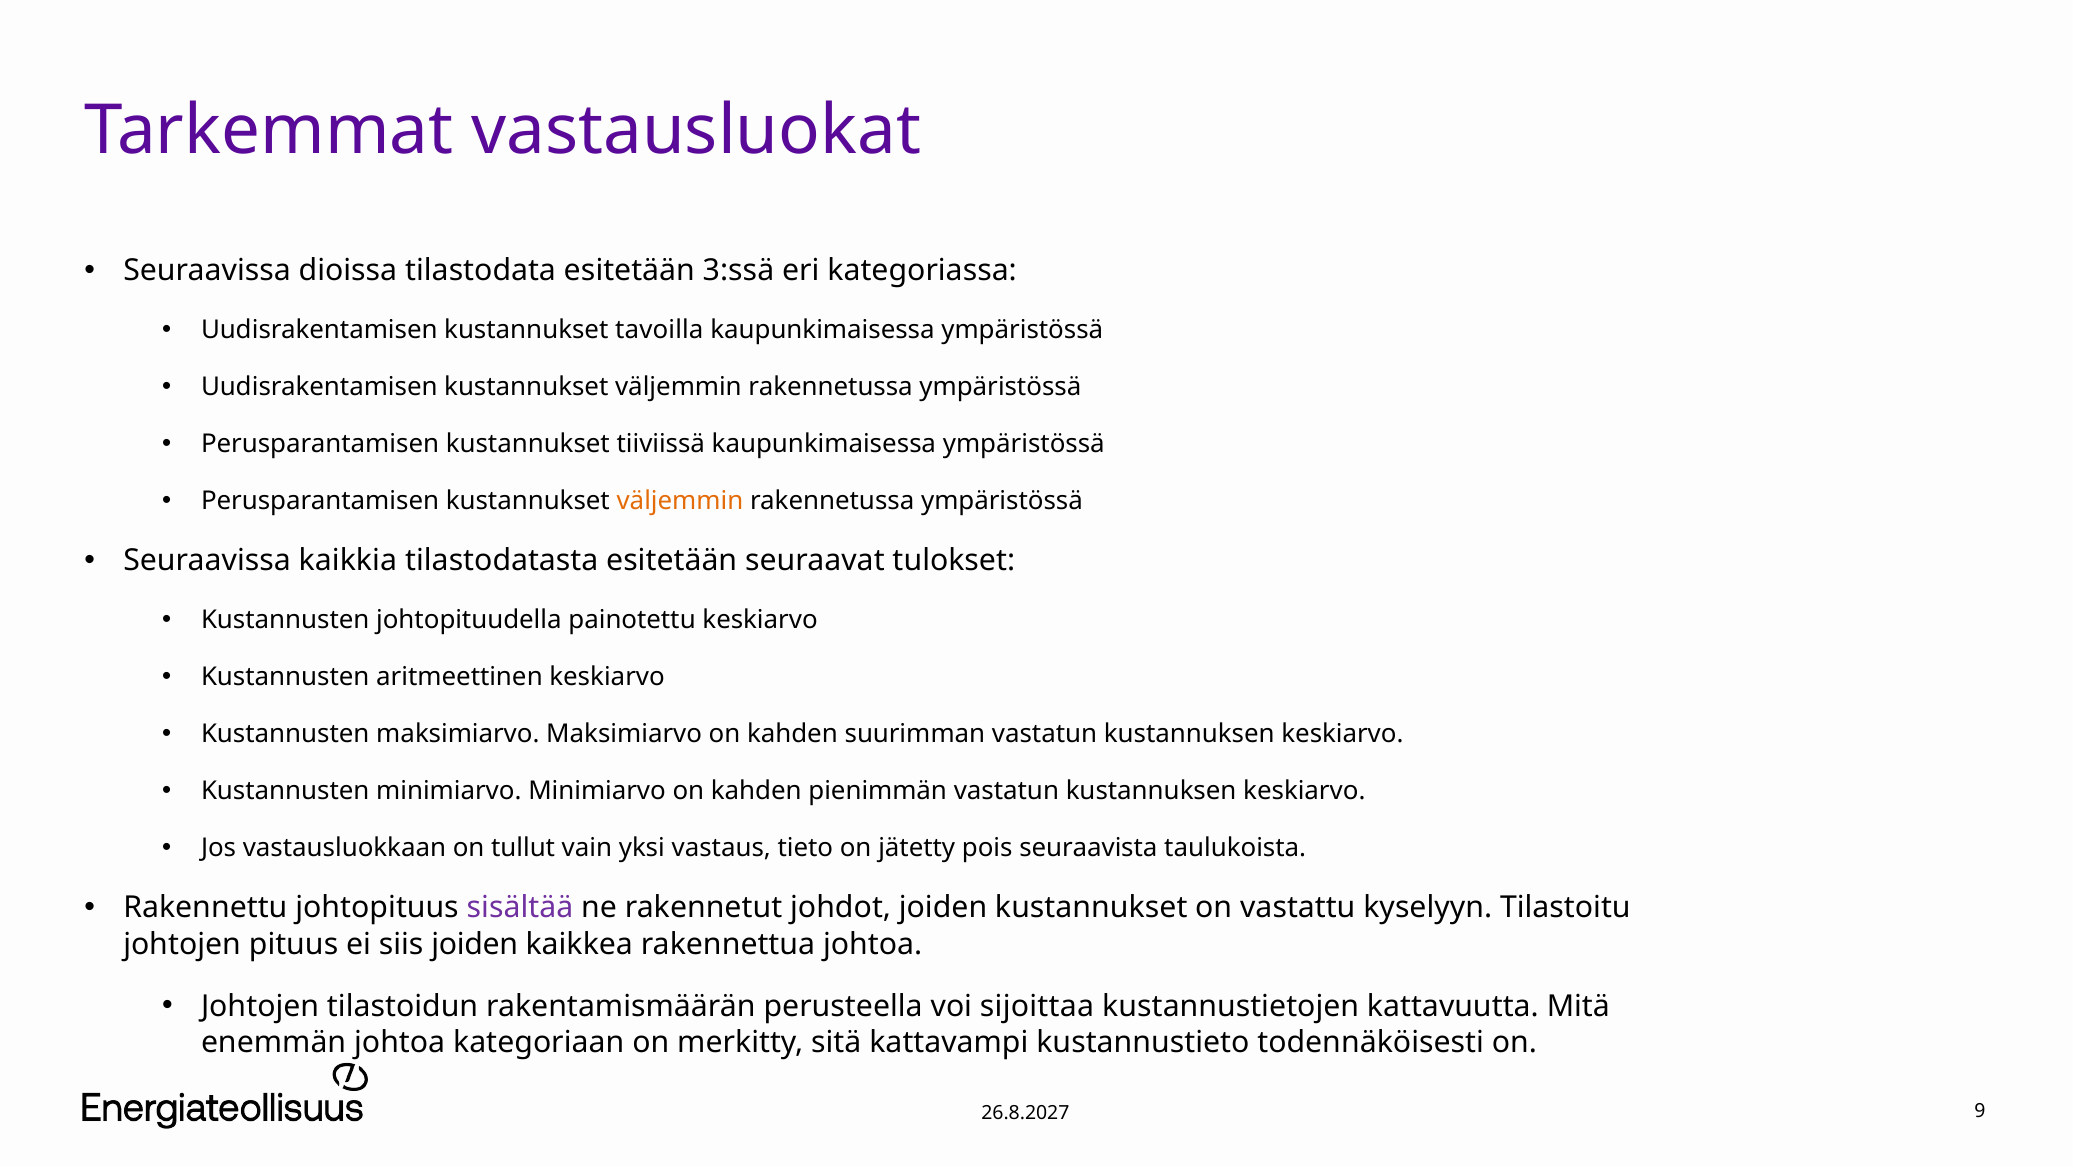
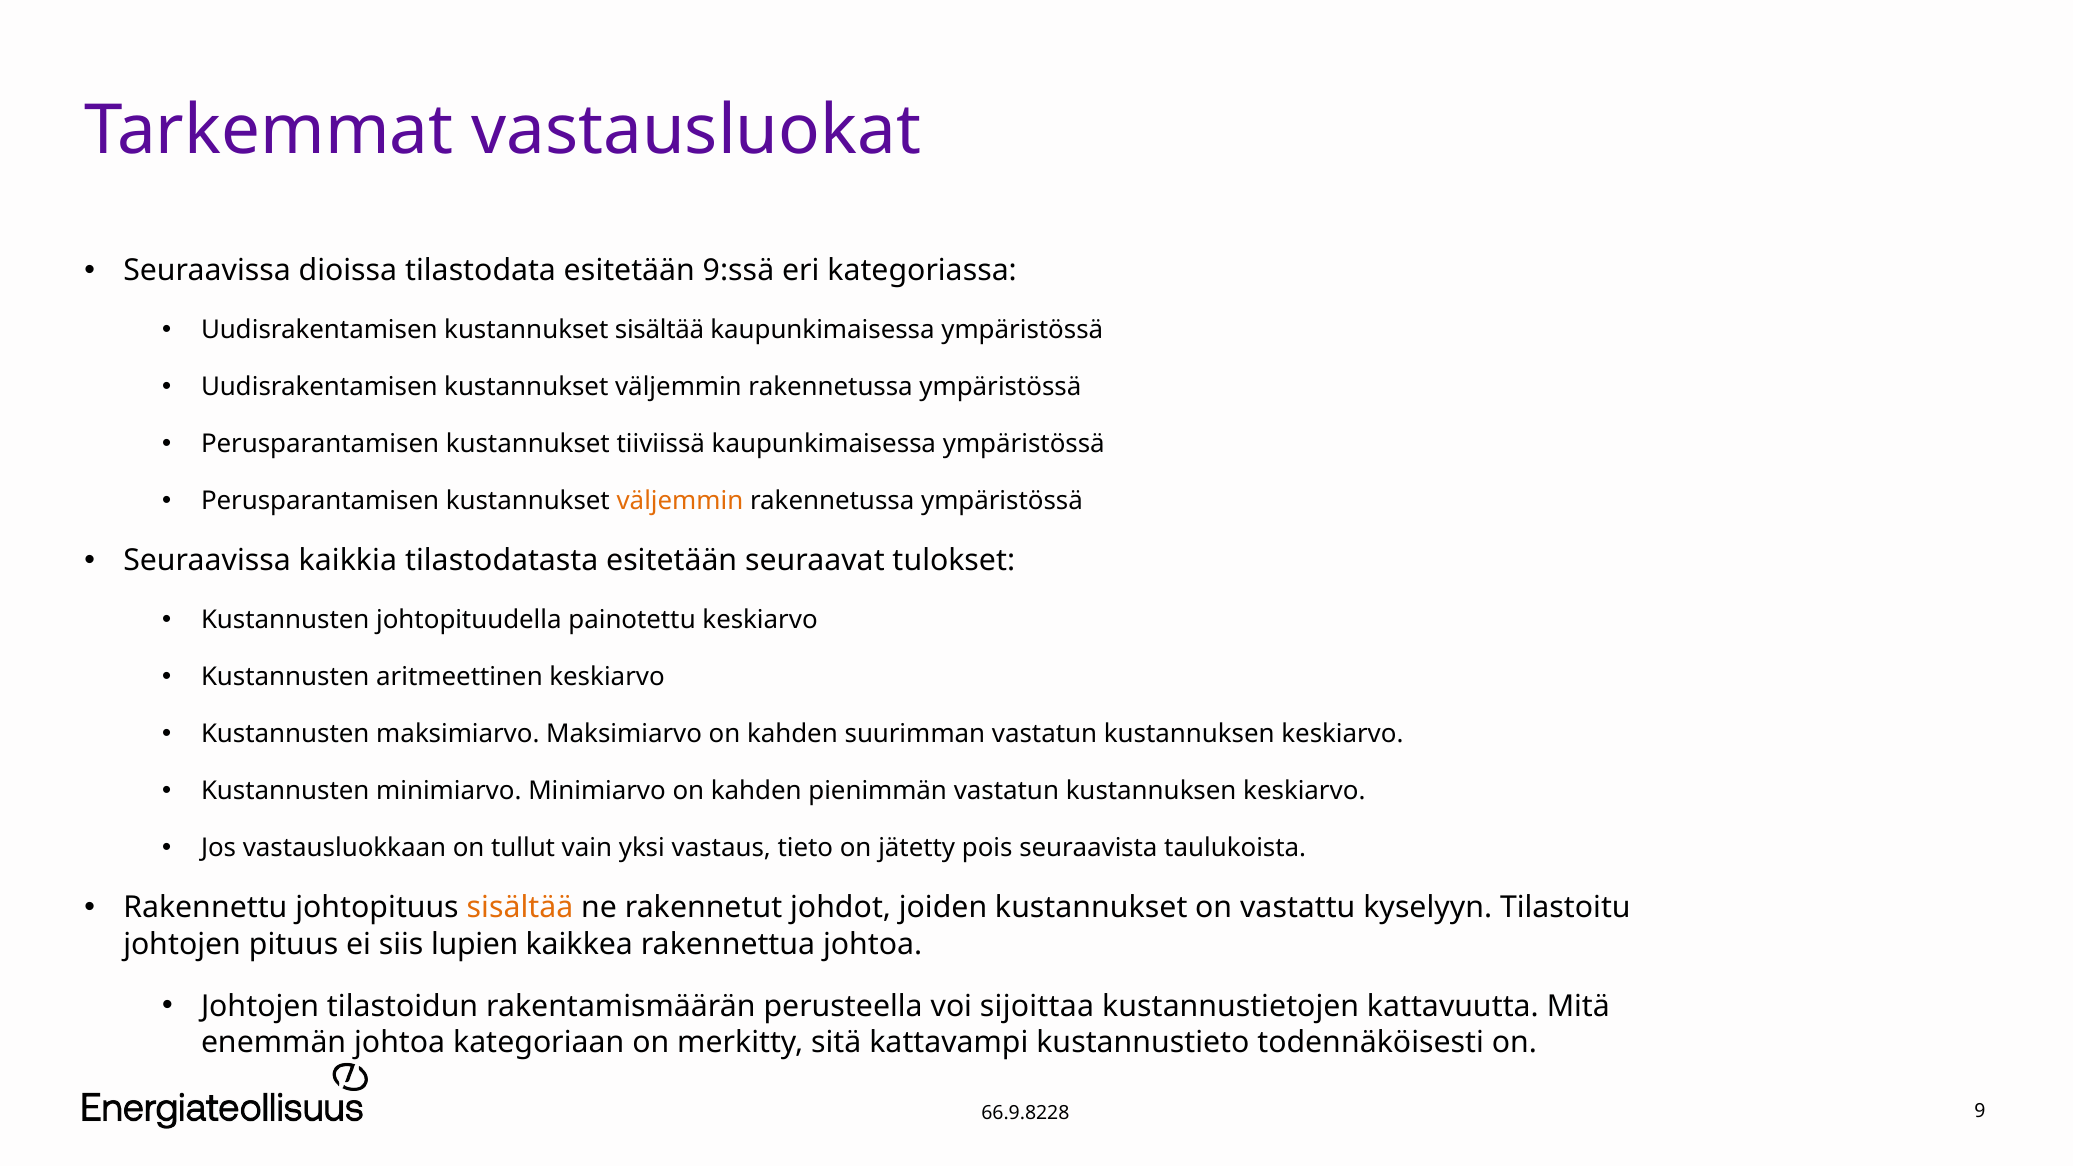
3:ssä: 3:ssä -> 9:ssä
kustannukset tavoilla: tavoilla -> sisältää
sisältää at (520, 908) colour: purple -> orange
siis joiden: joiden -> lupien
26.8.2027: 26.8.2027 -> 66.9.8228
